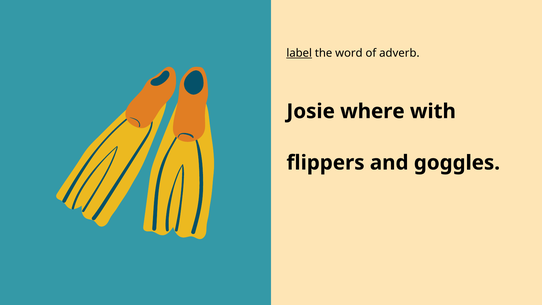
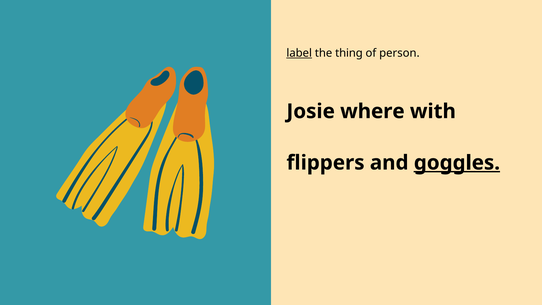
word: word -> thing
adverb: adverb -> person
goggles underline: none -> present
